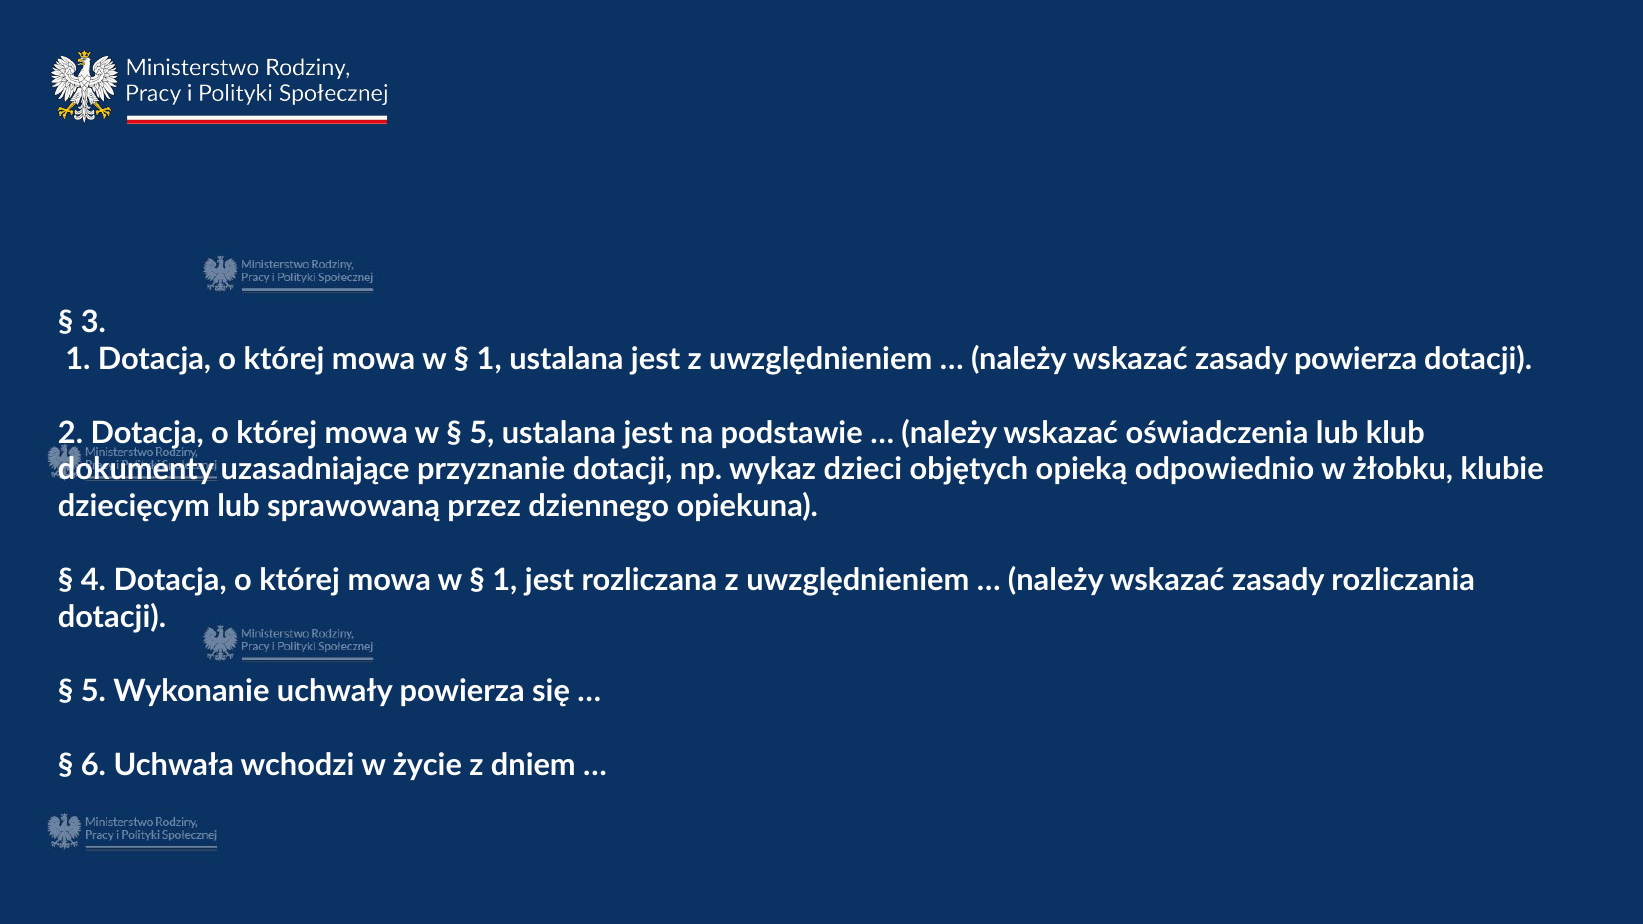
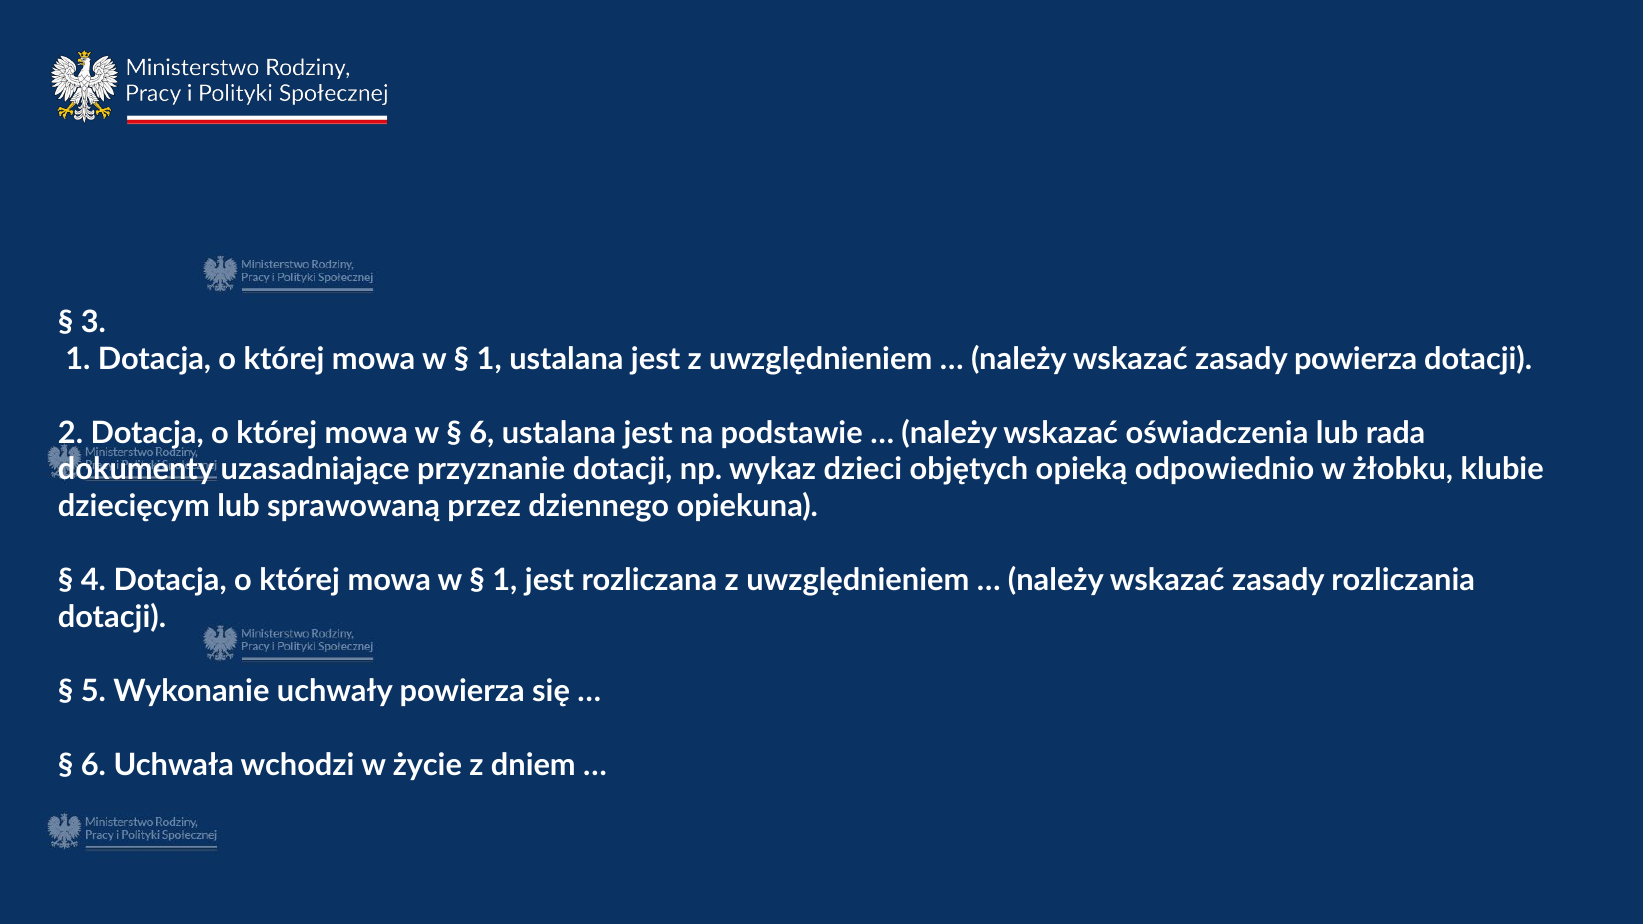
5 at (482, 433): 5 -> 6
klub: klub -> rada
